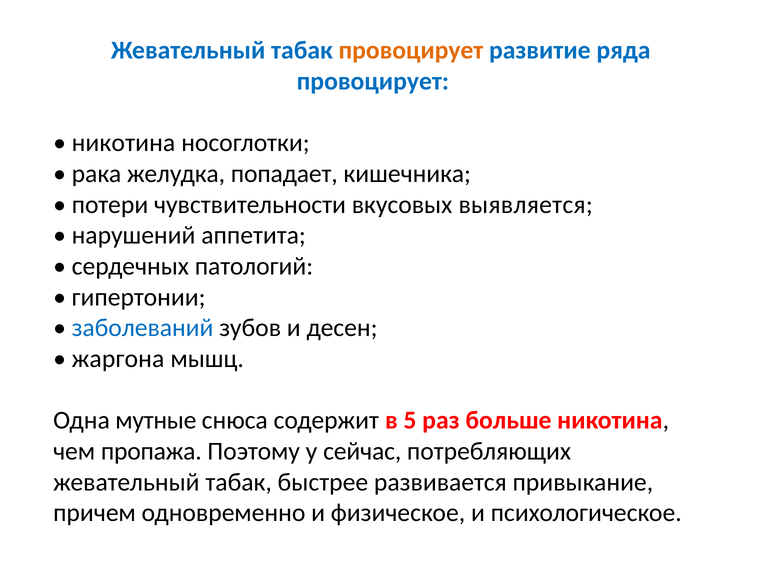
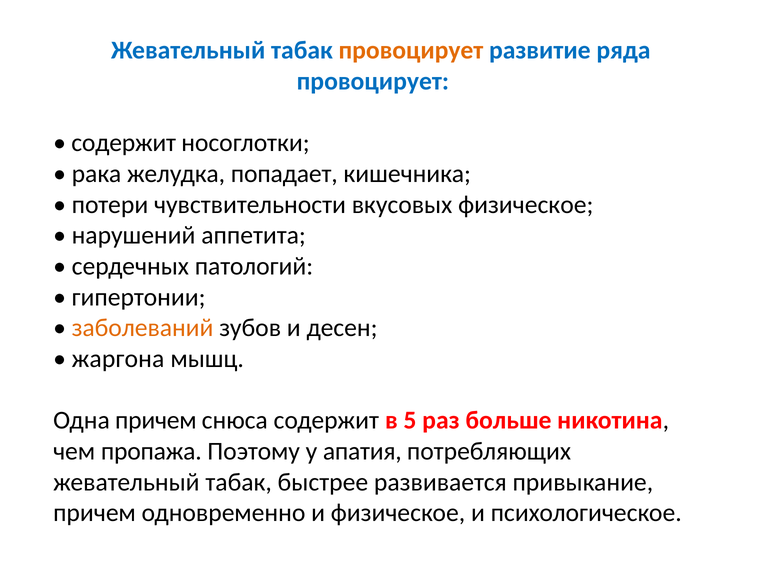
никотина at (123, 143): никотина -> содержит
вкусовых выявляется: выявляется -> физическое
заболеваний colour: blue -> orange
Одна мутные: мутные -> причем
сейчас: сейчас -> апатия
